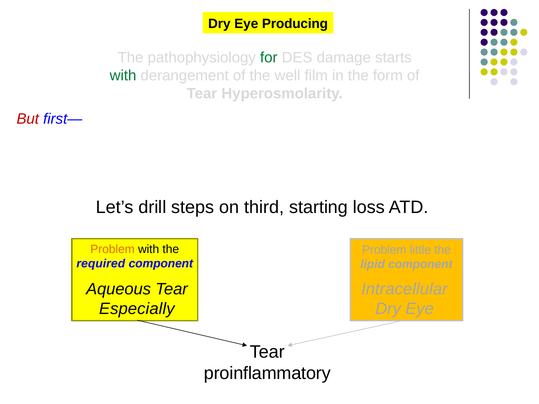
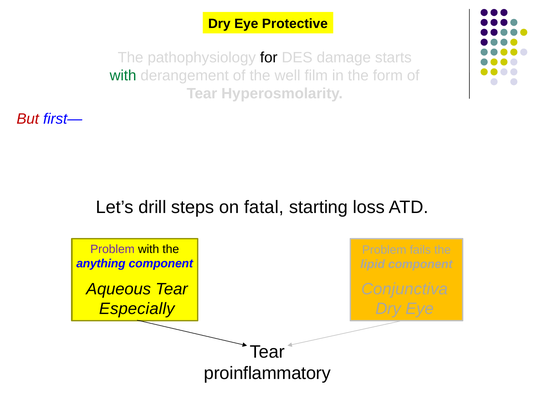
Producing: Producing -> Protective
for colour: green -> black
third: third -> fatal
Problem at (112, 249) colour: orange -> purple
little: little -> fails
required: required -> anything
Intracellular: Intracellular -> Conjunctiva
